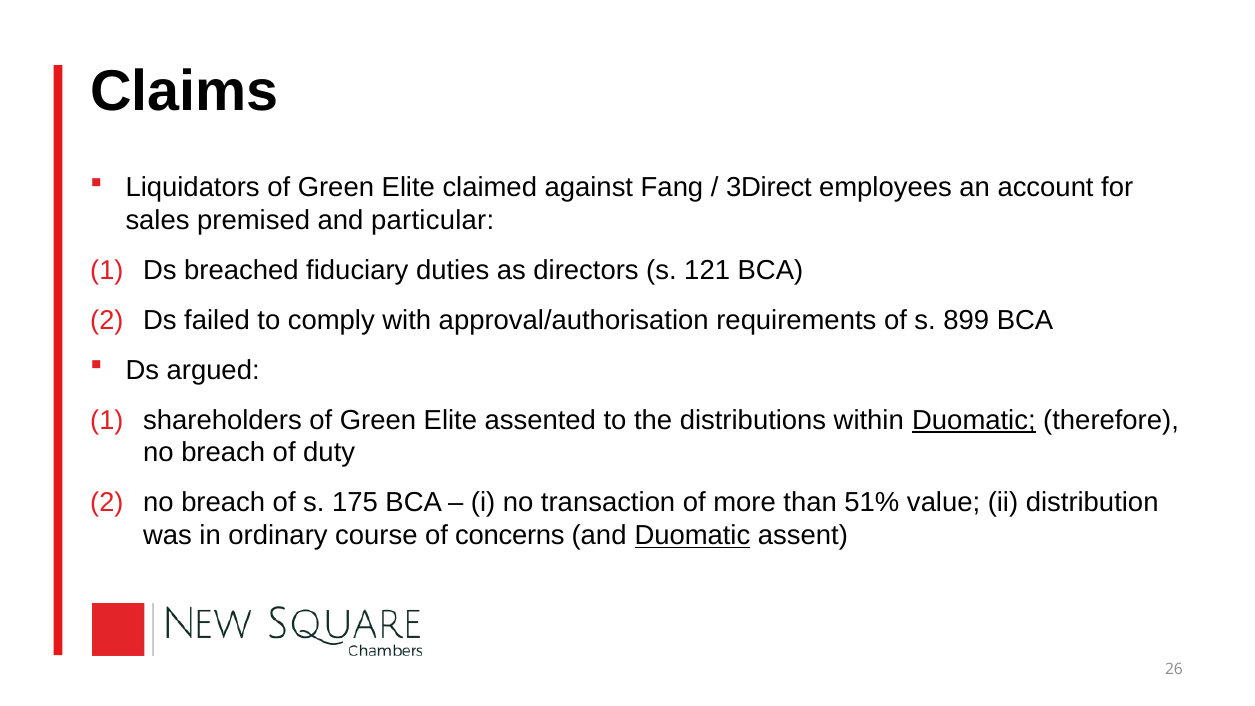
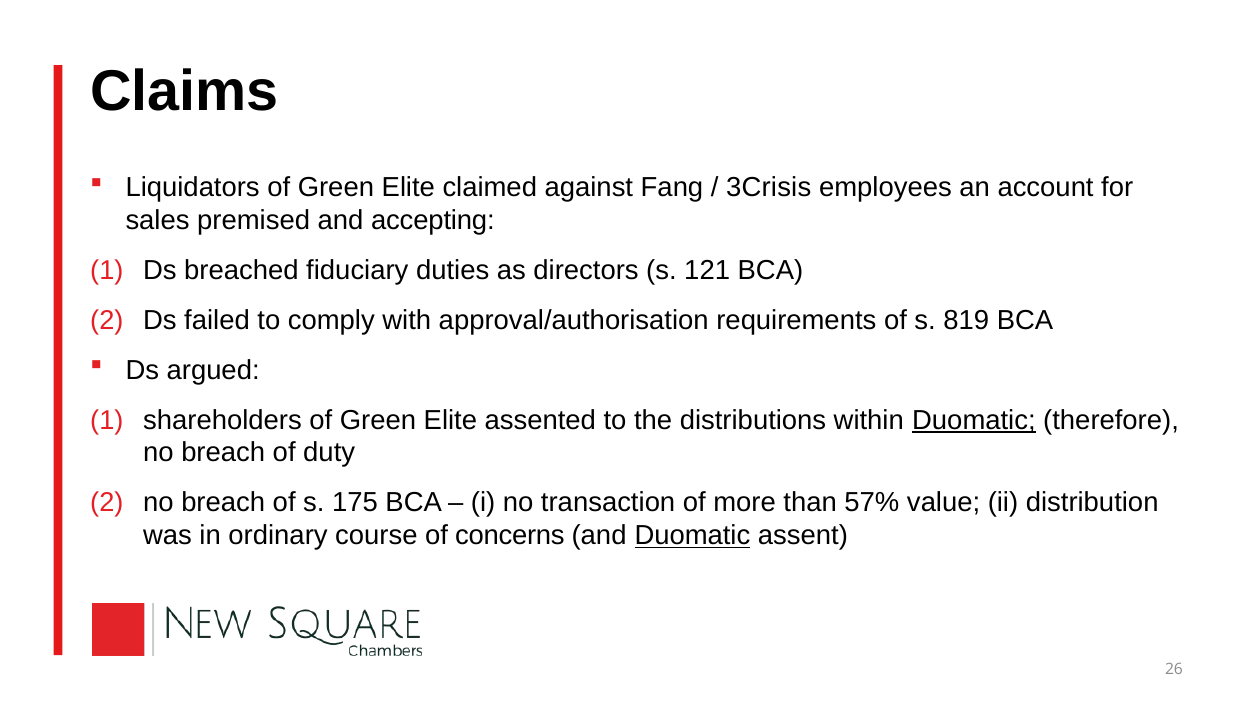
3Direct: 3Direct -> 3Crisis
particular: particular -> accepting
899: 899 -> 819
51%: 51% -> 57%
